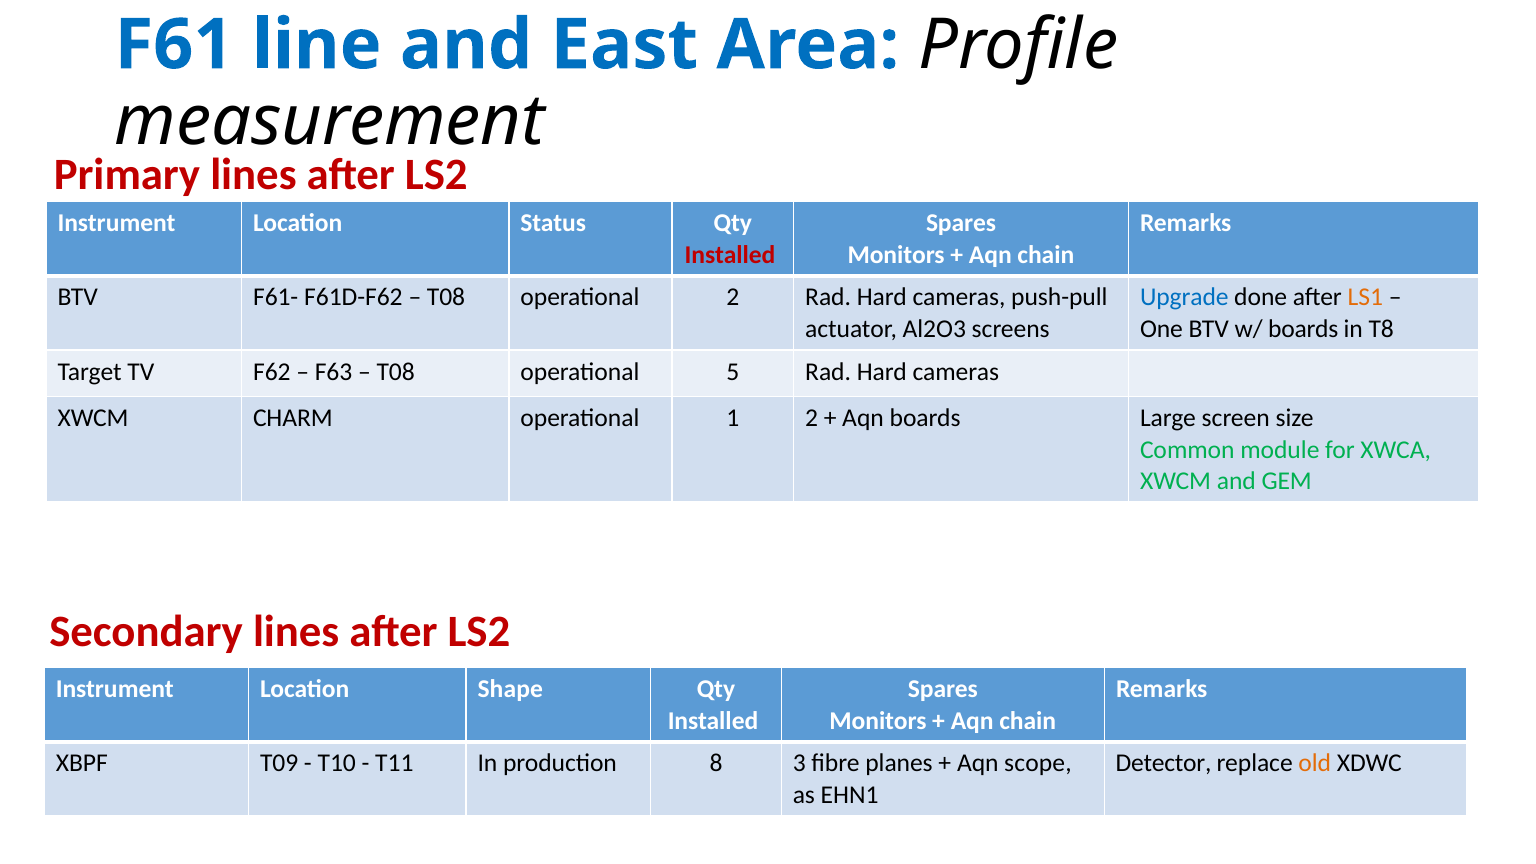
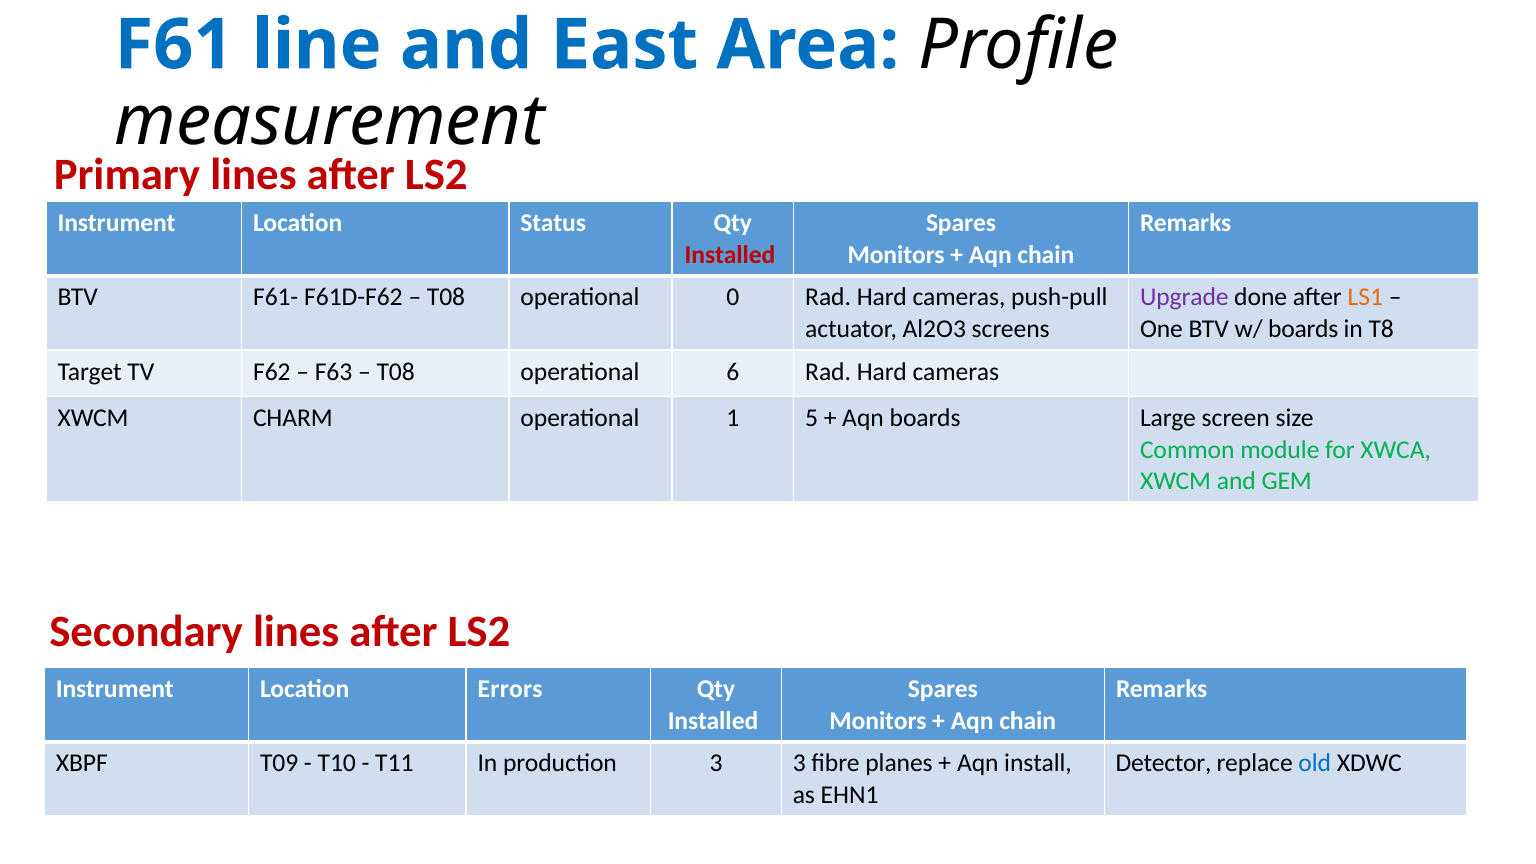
operational 2: 2 -> 0
Upgrade colour: blue -> purple
5: 5 -> 6
1 2: 2 -> 5
Shape: Shape -> Errors
production 8: 8 -> 3
scope: scope -> install
old colour: orange -> blue
